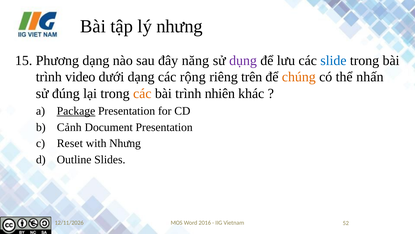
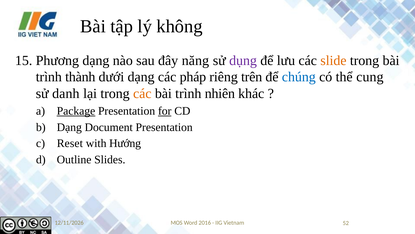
lý nhưng: nhưng -> không
slide colour: blue -> orange
video: video -> thành
rộng: rộng -> pháp
chúng colour: orange -> blue
nhấn: nhấn -> cung
đúng: đúng -> danh
for underline: none -> present
Cảnh at (69, 127): Cảnh -> Dạng
with Nhưng: Nhưng -> Hướng
